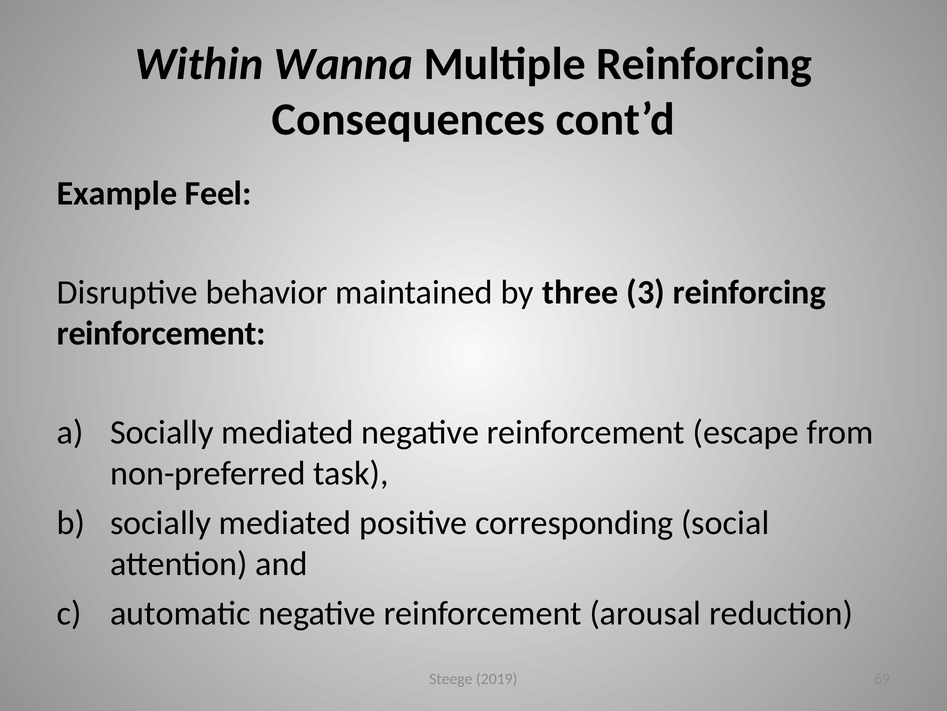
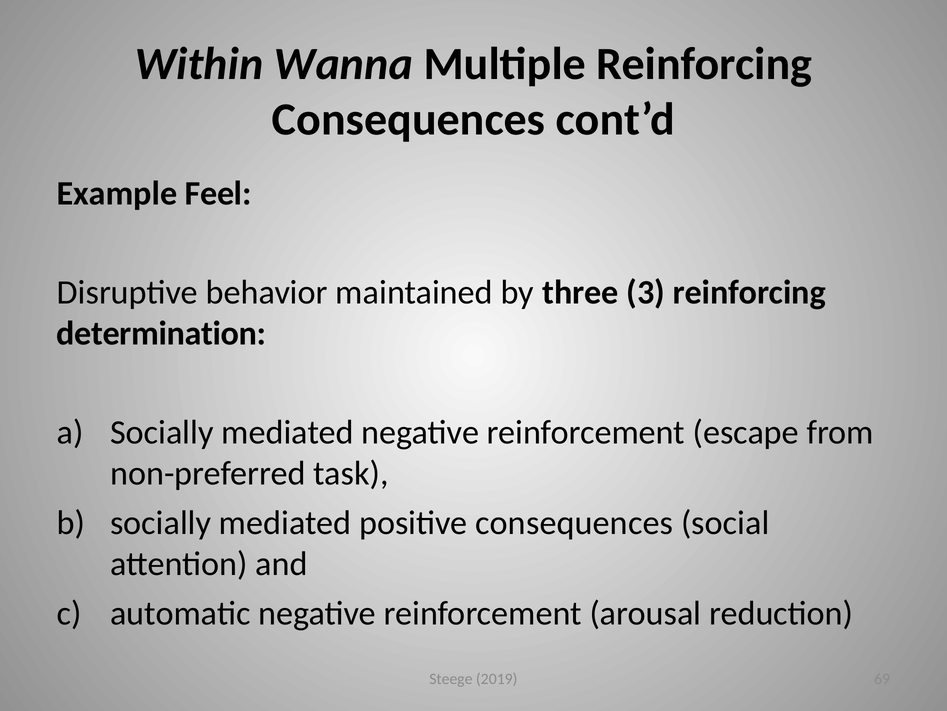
reinforcement at (161, 333): reinforcement -> determination
positive corresponding: corresponding -> consequences
